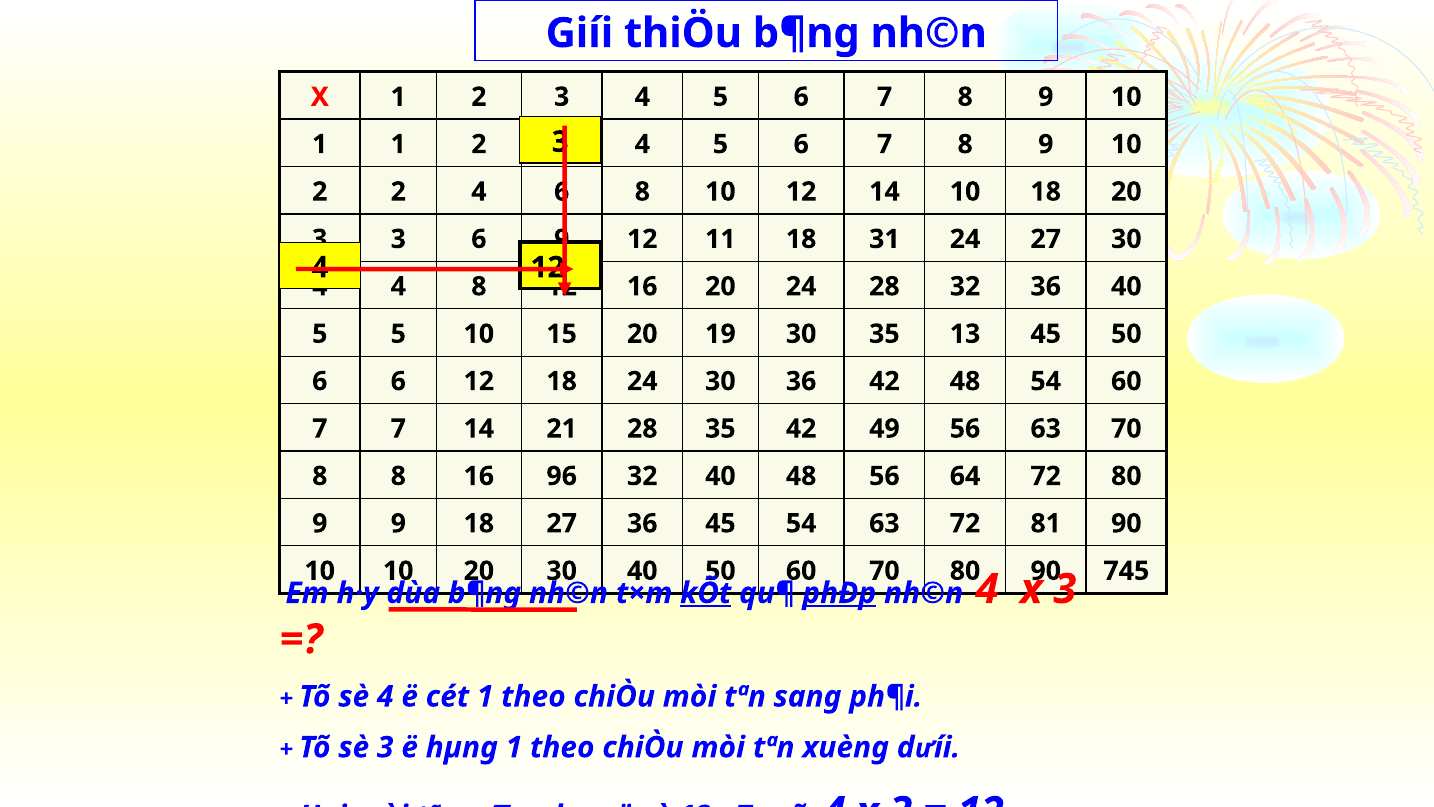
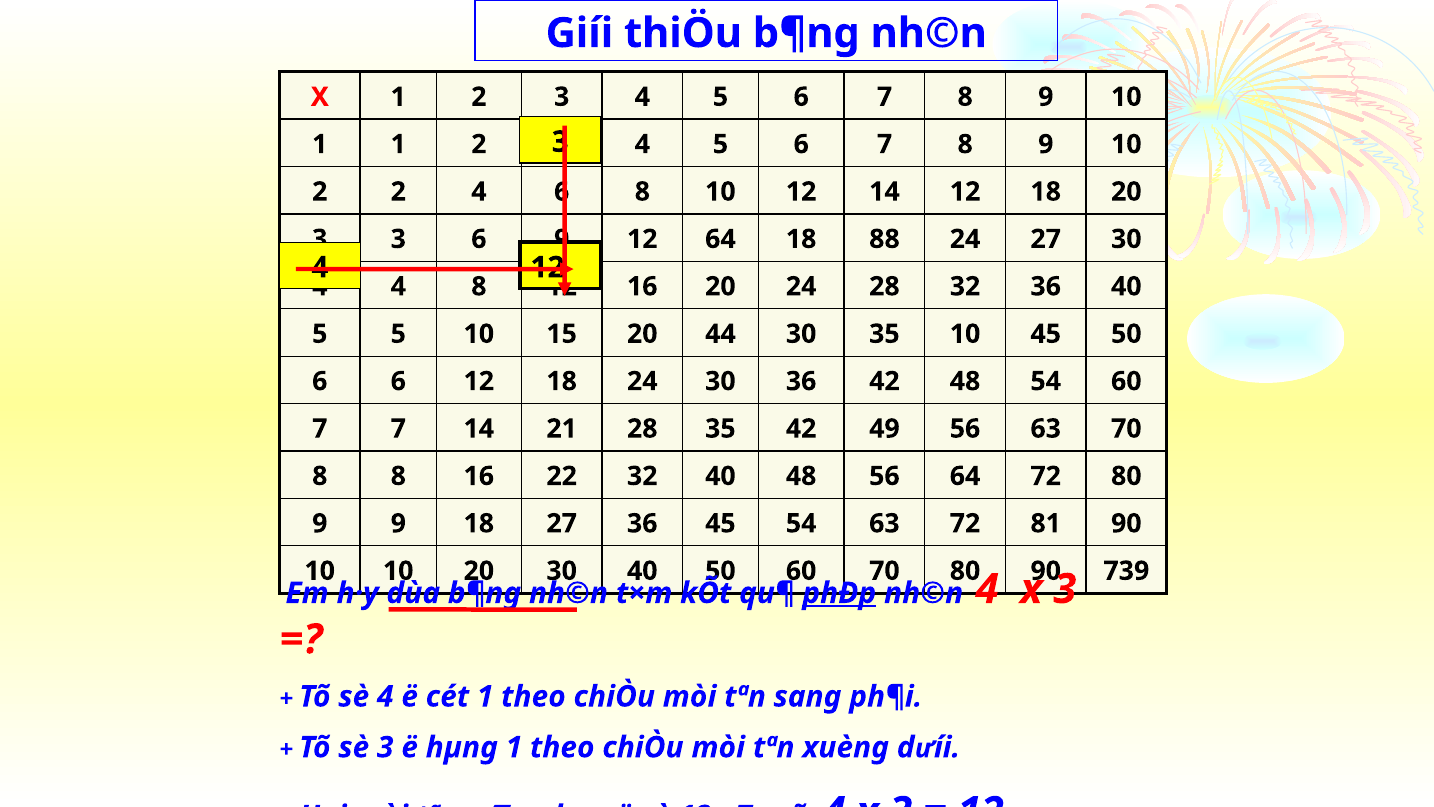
14 10: 10 -> 12
12 11: 11 -> 64
31: 31 -> 88
19: 19 -> 44
35 13: 13 -> 10
96: 96 -> 22
745: 745 -> 739
kÕt underline: present -> none
